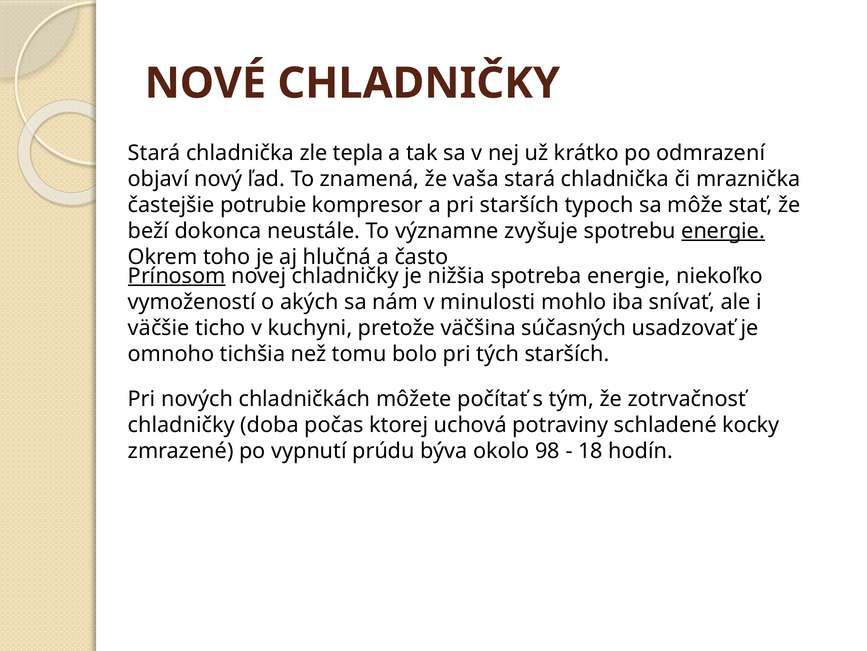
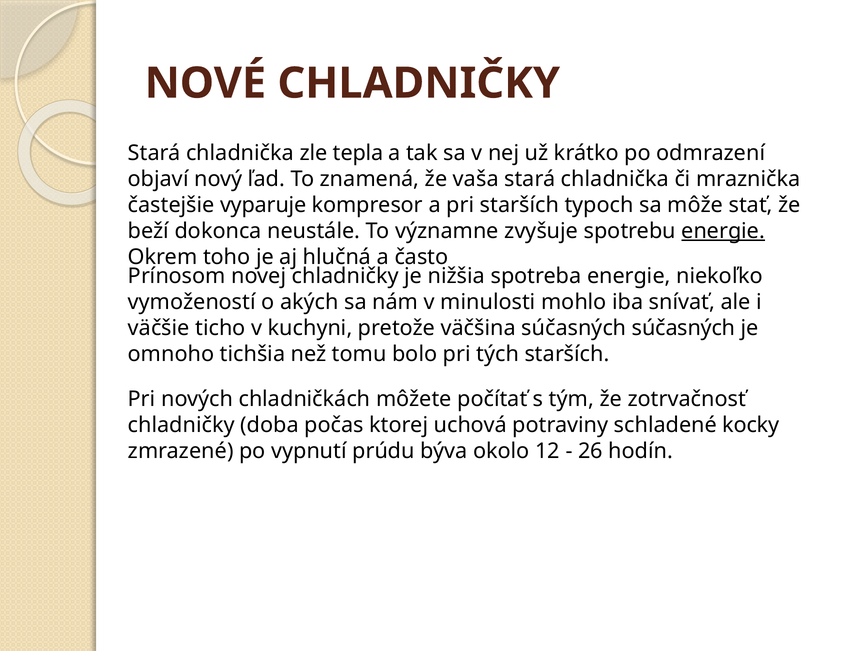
potrubie: potrubie -> vyparuje
Prínosom underline: present -> none
súčasných usadzovať: usadzovať -> súčasných
98: 98 -> 12
18: 18 -> 26
